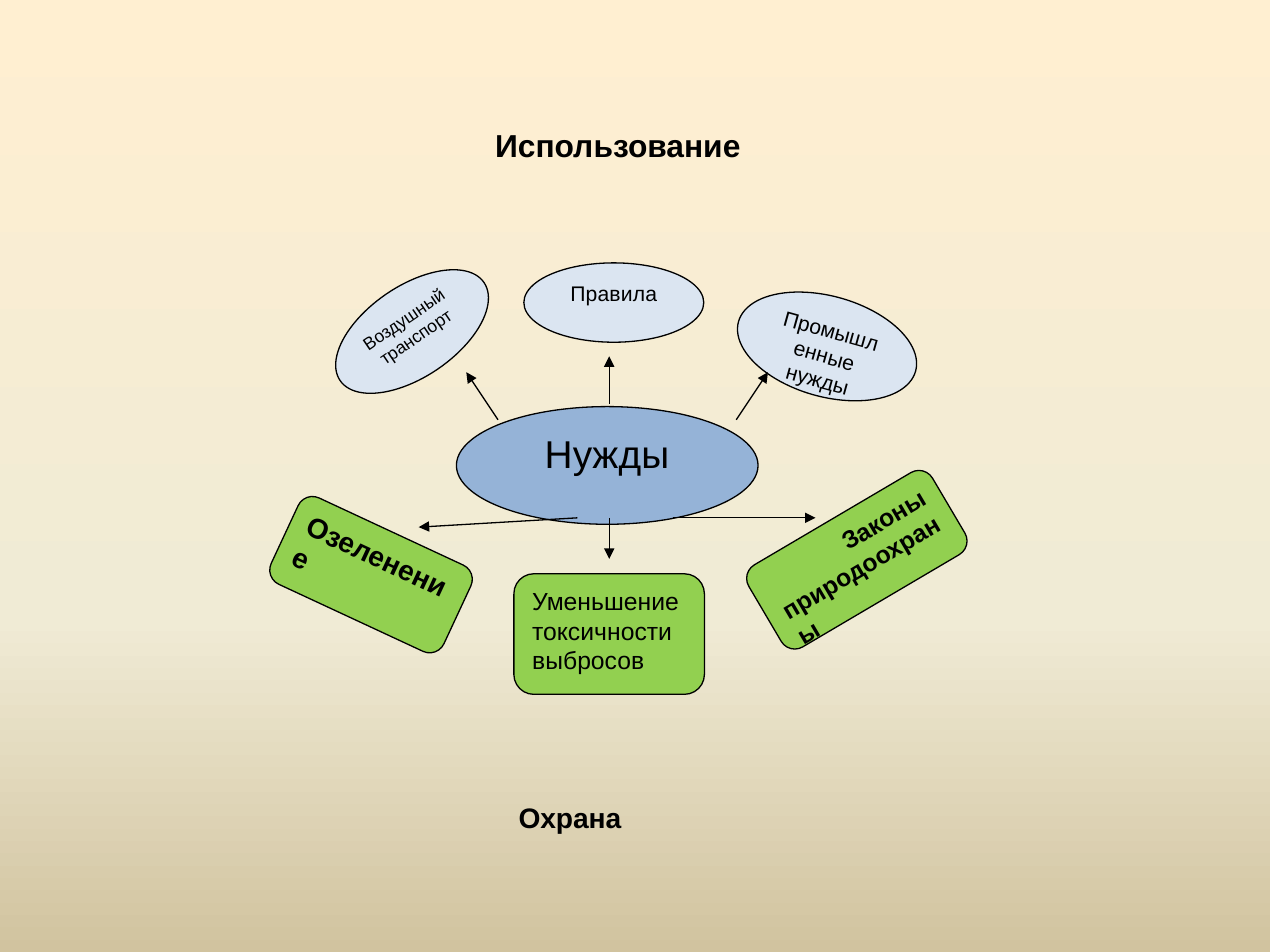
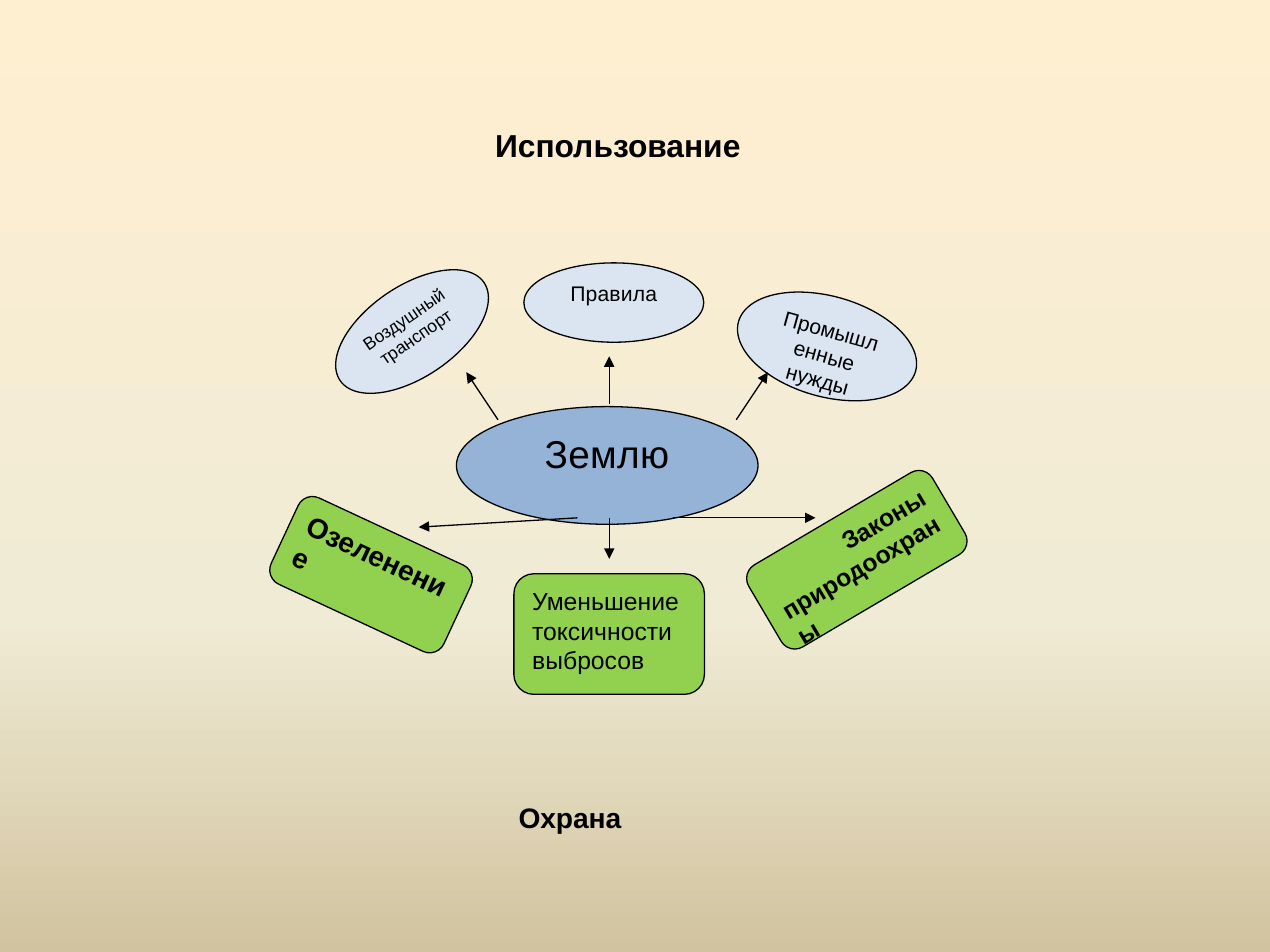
Нужды: Нужды -> Землю
